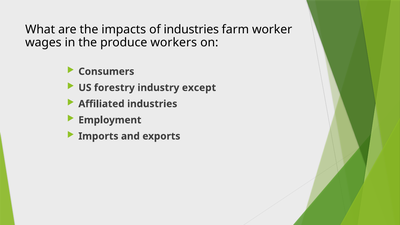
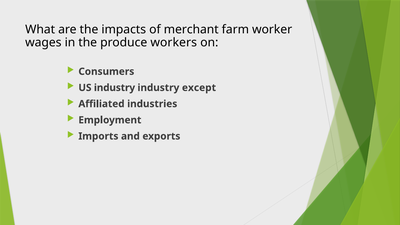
of industries: industries -> merchant
US forestry: forestry -> industry
